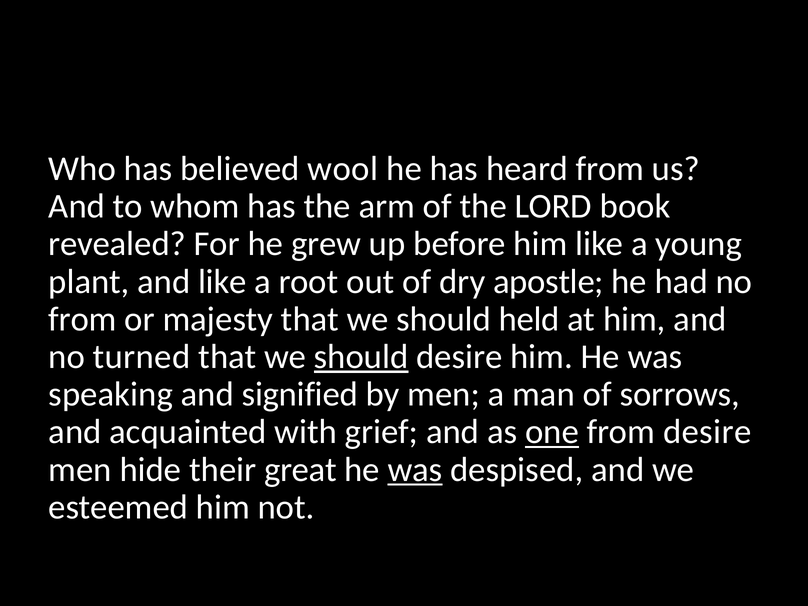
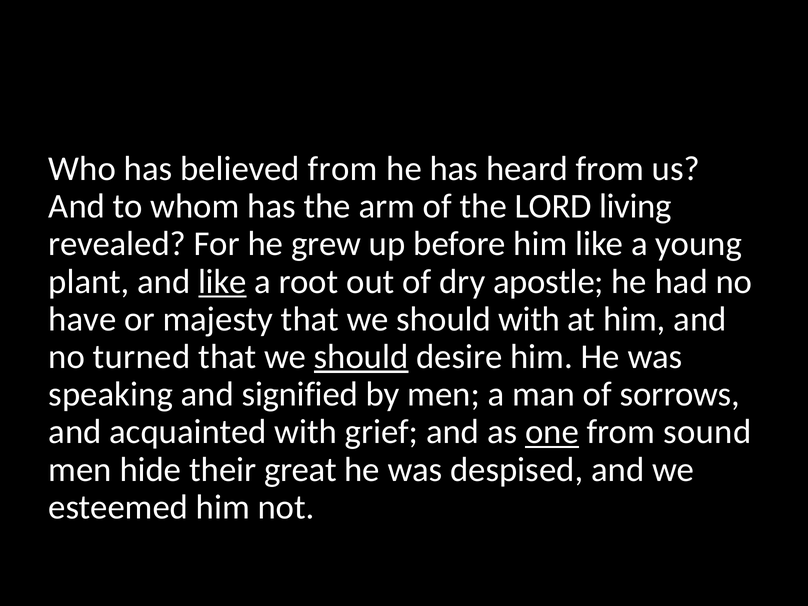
believed wool: wool -> from
book: book -> living
like at (222, 282) underline: none -> present
from at (83, 319): from -> have
should held: held -> with
from desire: desire -> sound
was at (415, 470) underline: present -> none
